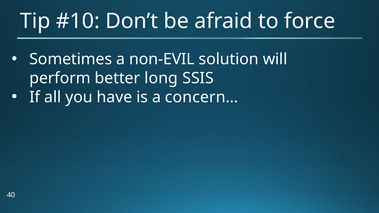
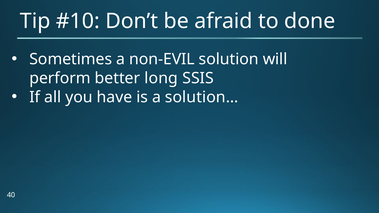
force: force -> done
concern…: concern… -> solution…
